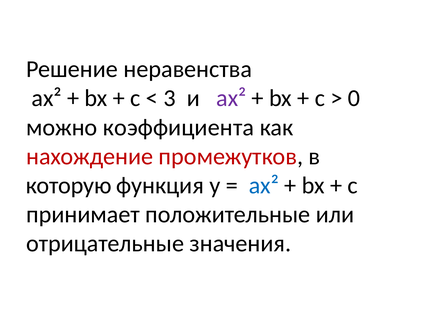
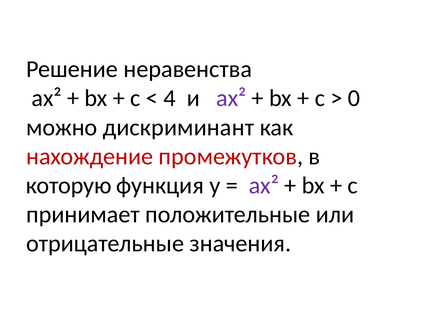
3: 3 -> 4
коэффициента: коэффициента -> дискриминант
ах² at (264, 185) colour: blue -> purple
